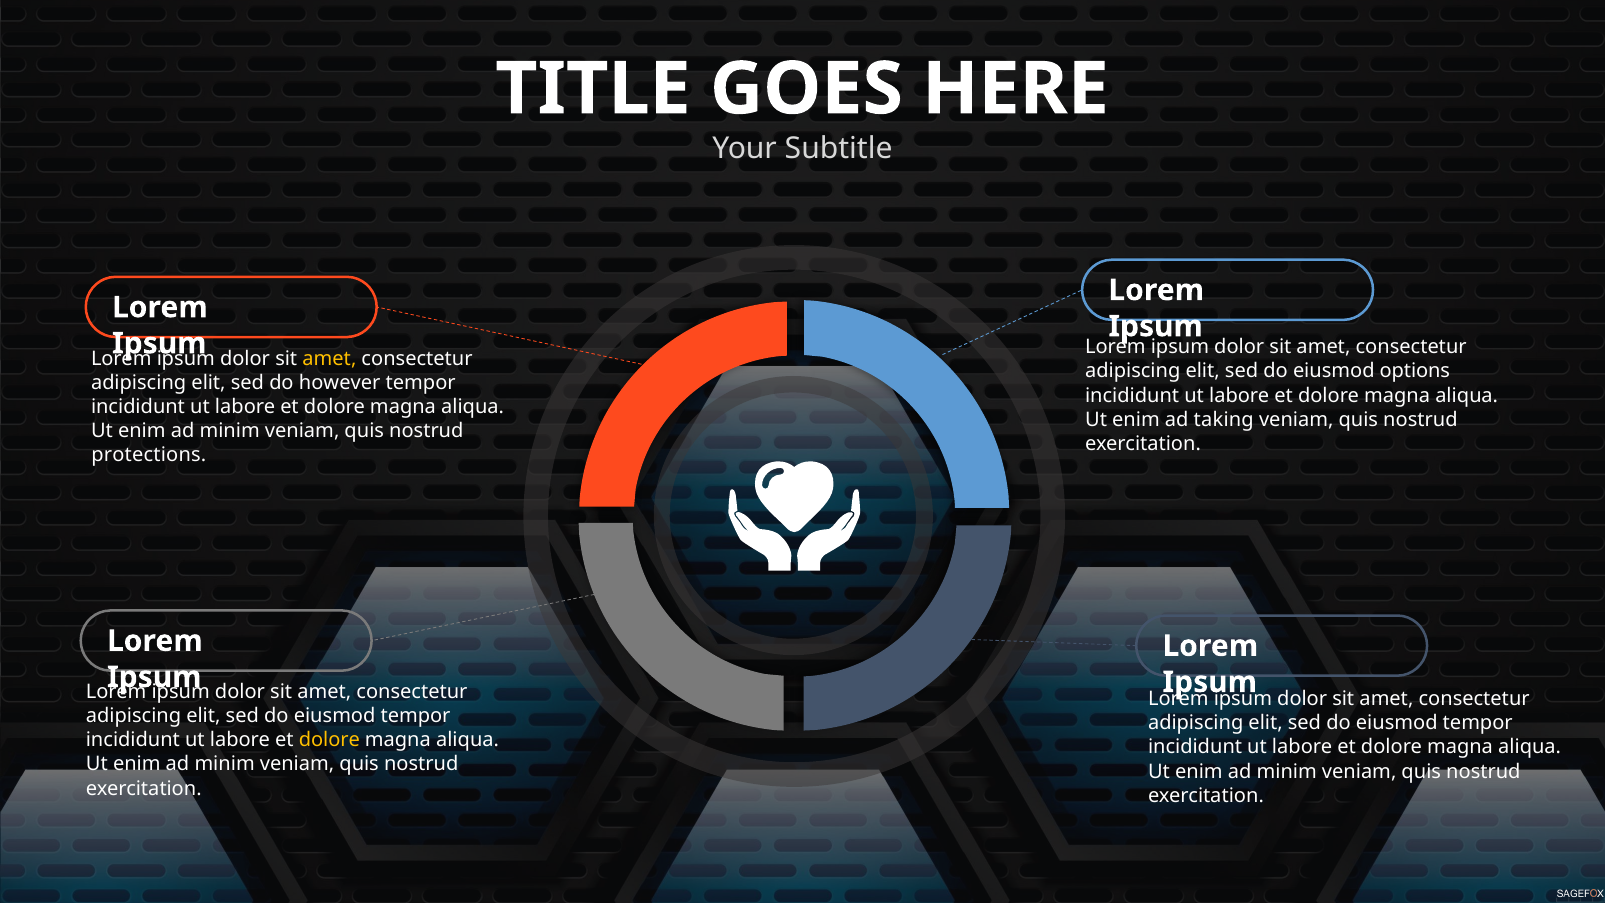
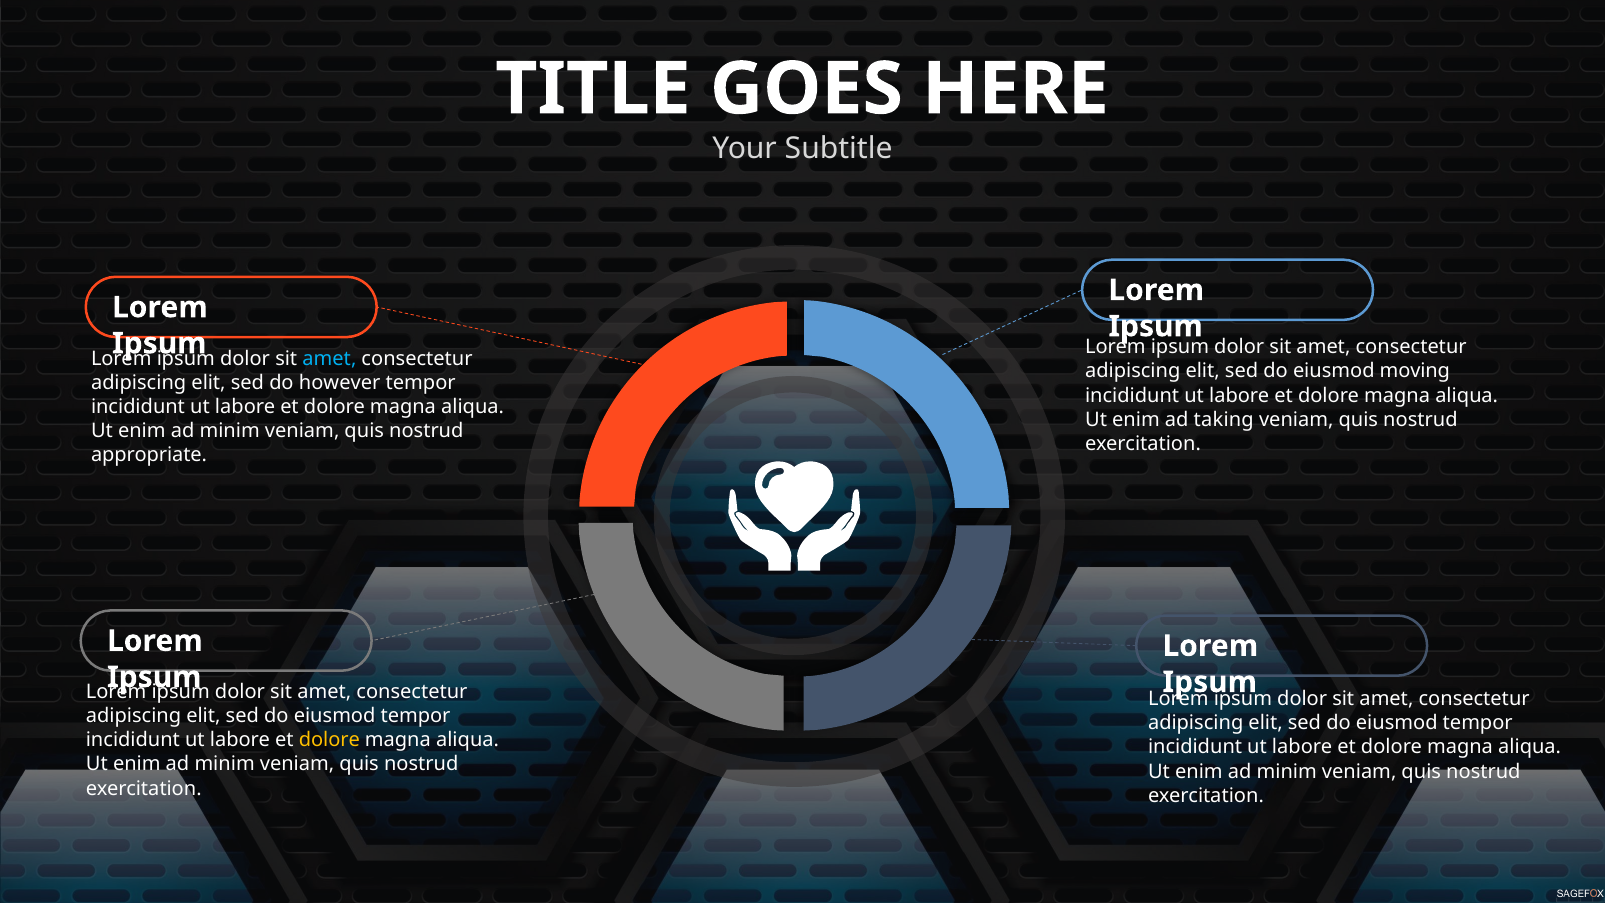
amet at (329, 358) colour: yellow -> light blue
options: options -> moving
protections: protections -> appropriate
